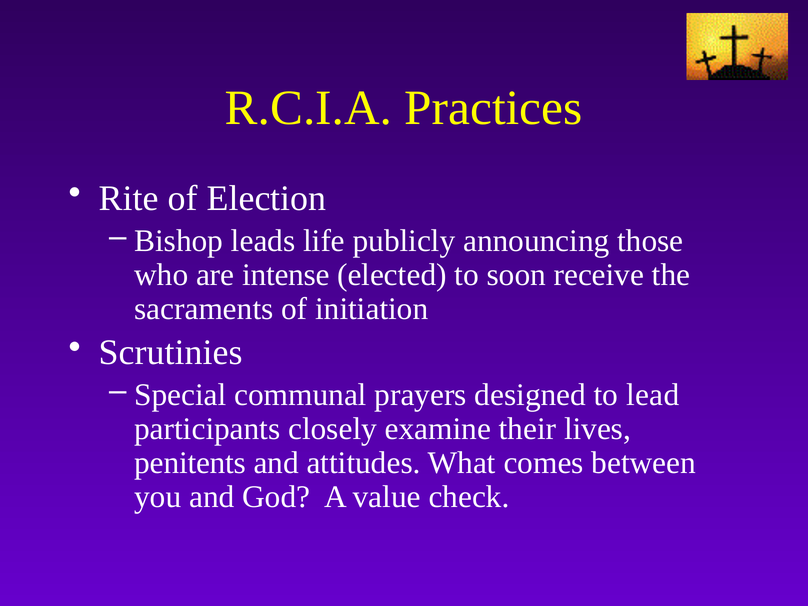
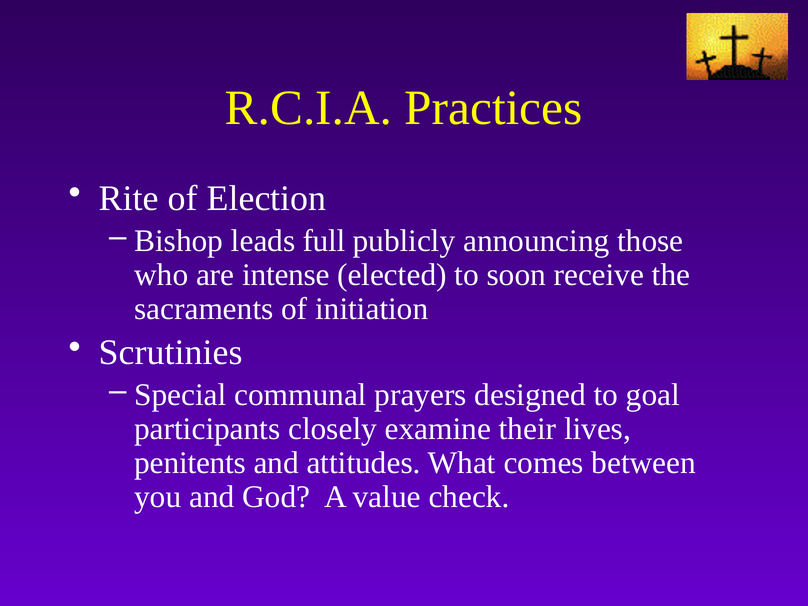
life: life -> full
lead: lead -> goal
